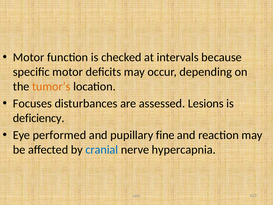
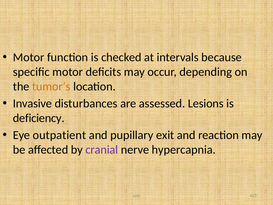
Focuses: Focuses -> Invasive
performed: performed -> outpatient
fine: fine -> exit
cranial colour: blue -> purple
